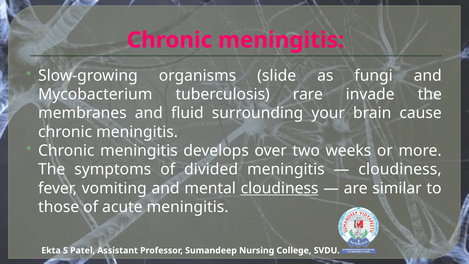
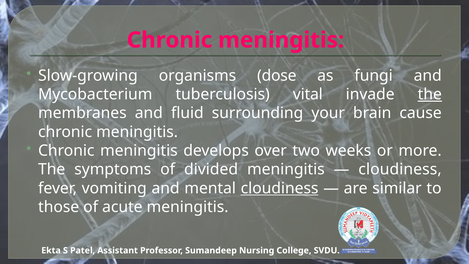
slide: slide -> dose
rare: rare -> vital
the at (430, 94) underline: none -> present
